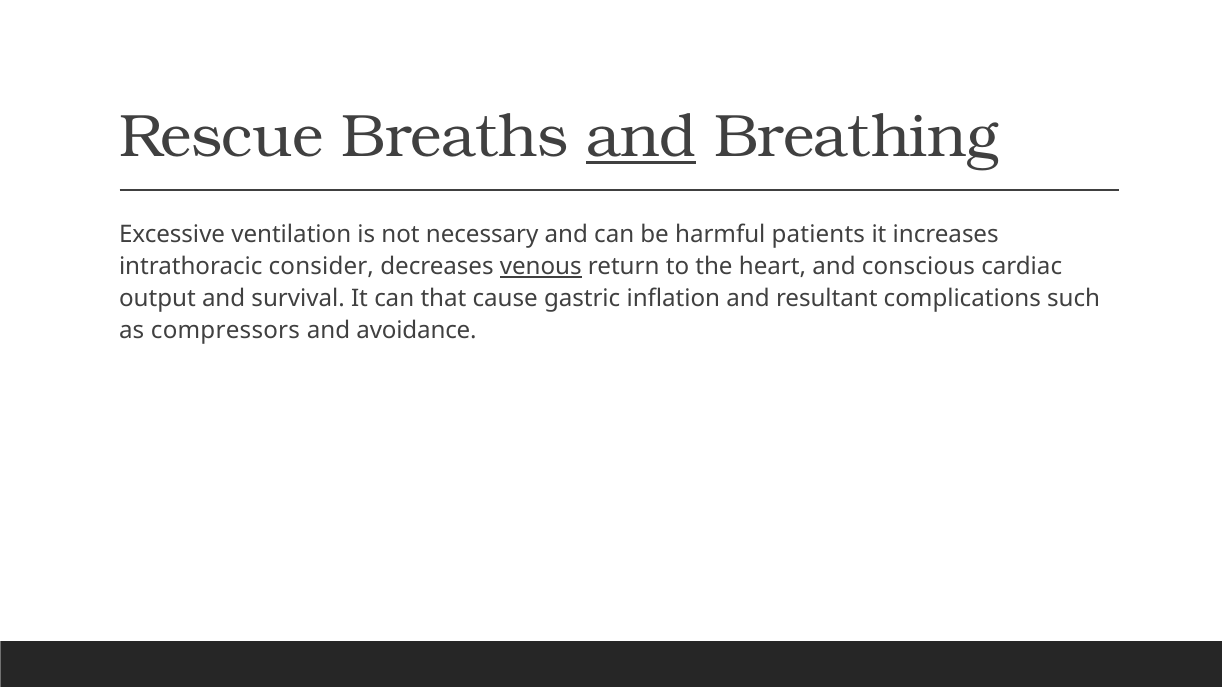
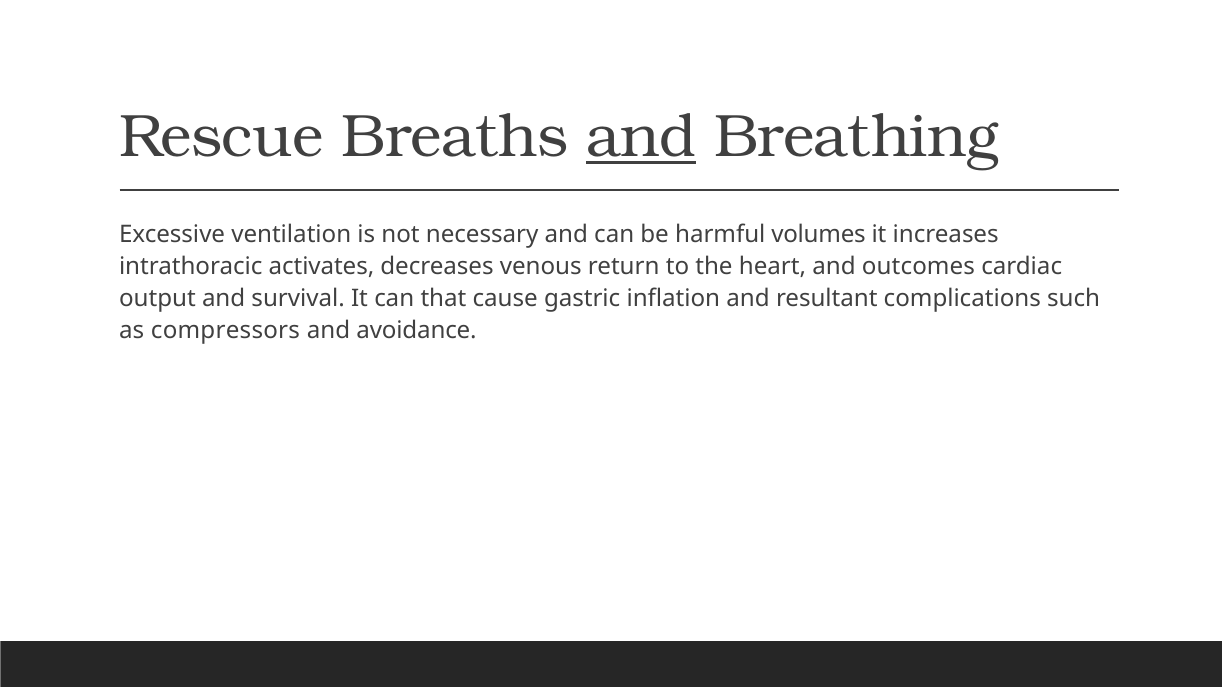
patients: patients -> volumes
consider: consider -> activates
venous underline: present -> none
conscious: conscious -> outcomes
